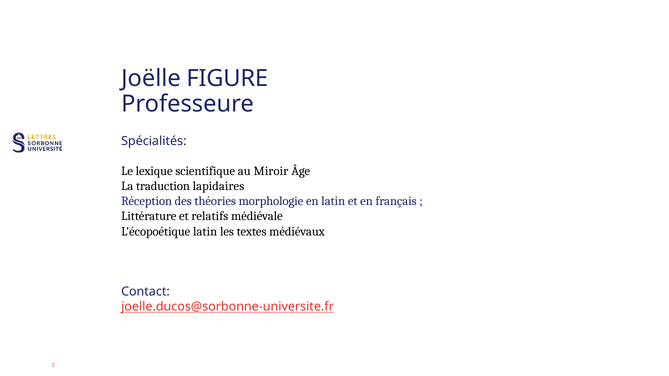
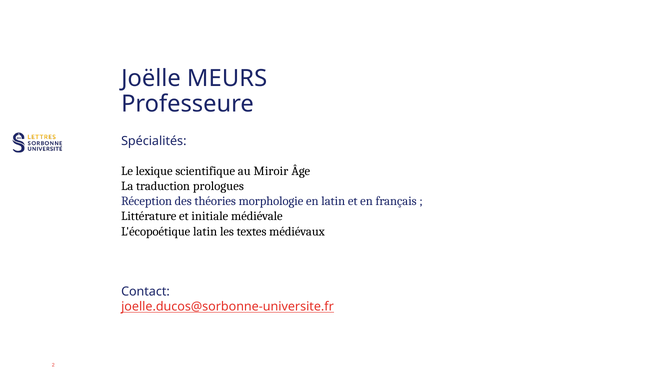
FIGURE: FIGURE -> MEURS
lapidaires: lapidaires -> prologues
relatifs: relatifs -> initiale
